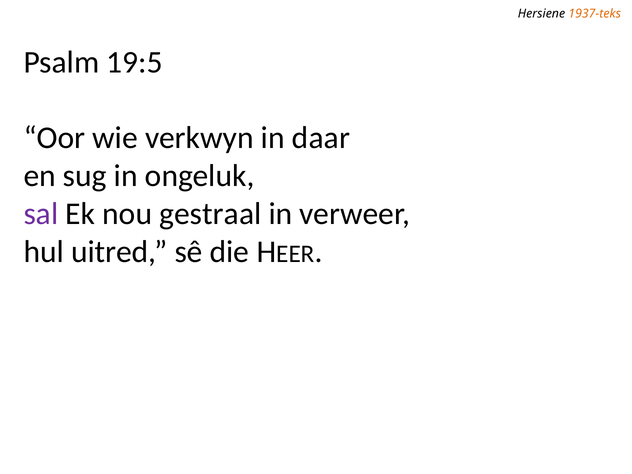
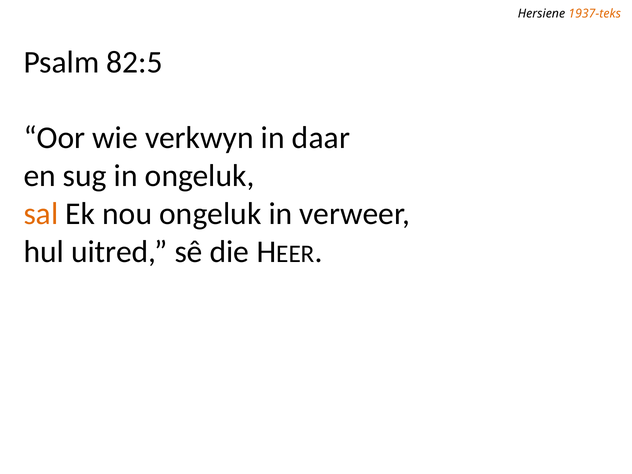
19:5: 19:5 -> 82:5
sal colour: purple -> orange
nou gestraal: gestraal -> ongeluk
